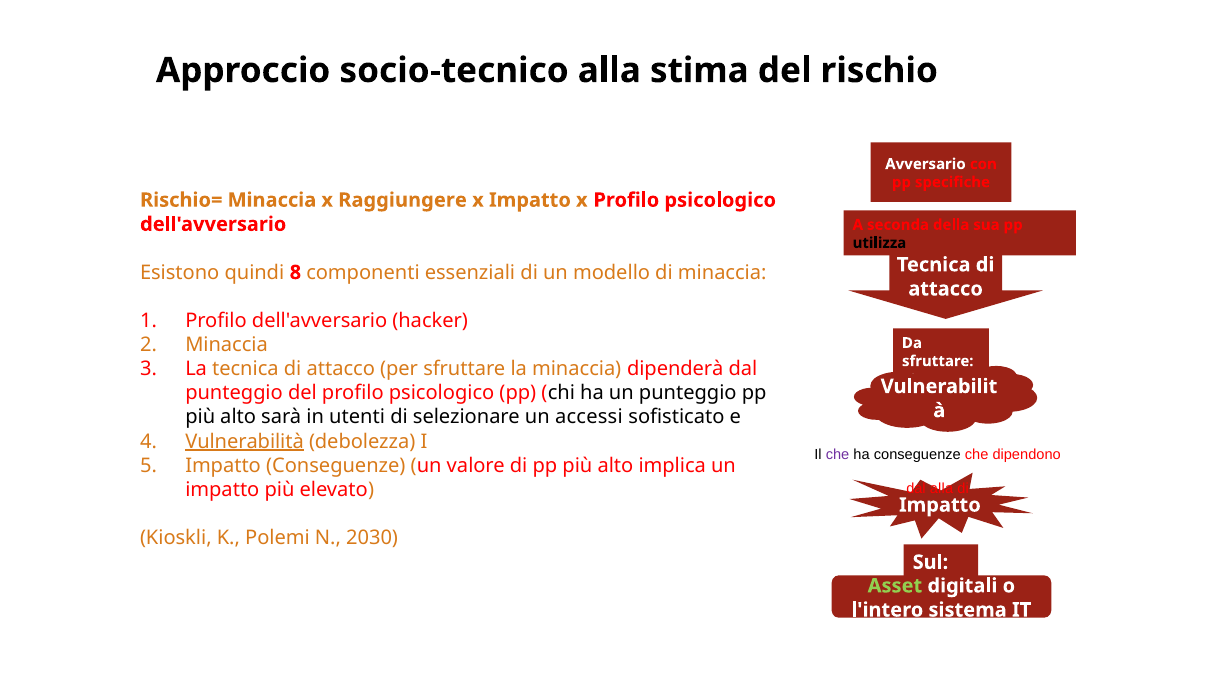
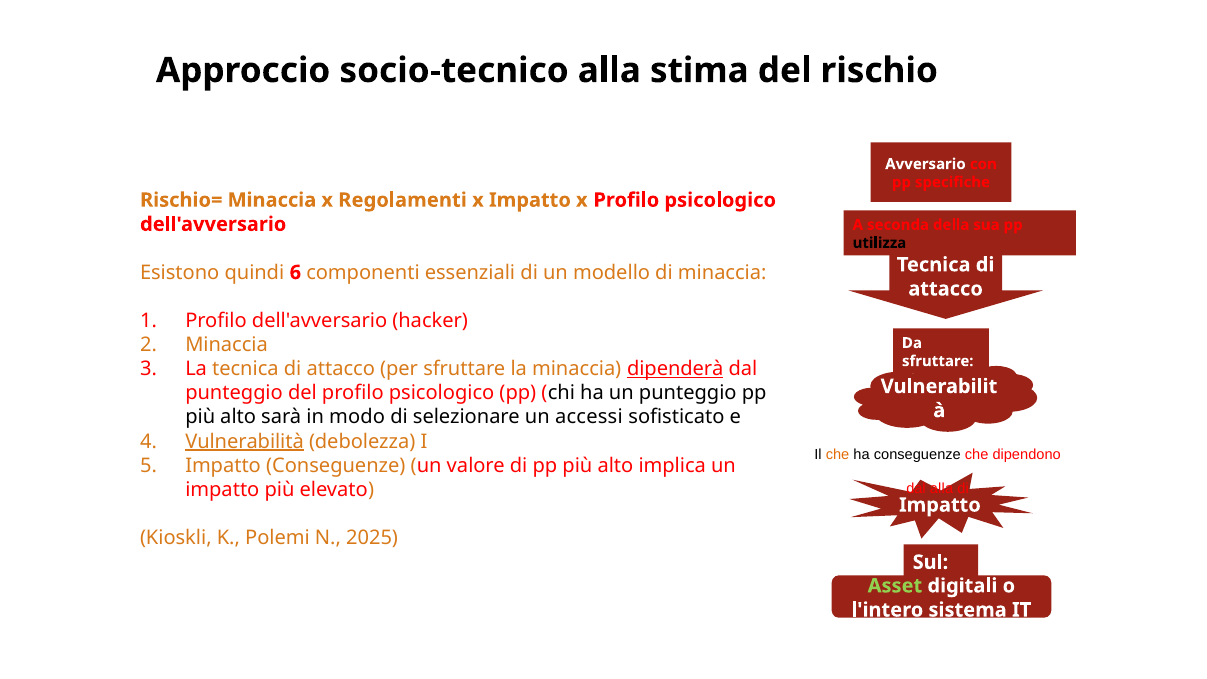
Raggiungere: Raggiungere -> Regolamenti
8: 8 -> 6
dipenderà underline: none -> present
utenti: utenti -> modo
che at (838, 455) colour: purple -> orange
2030: 2030 -> 2025
